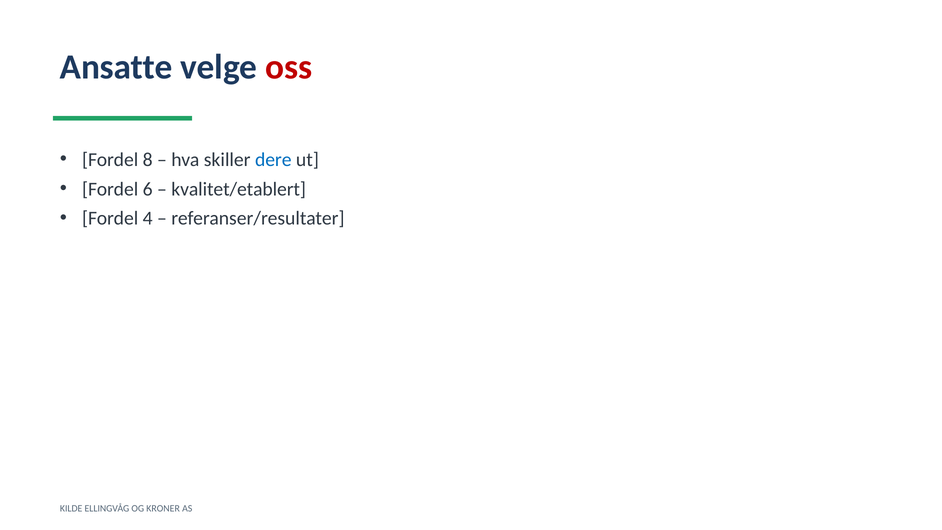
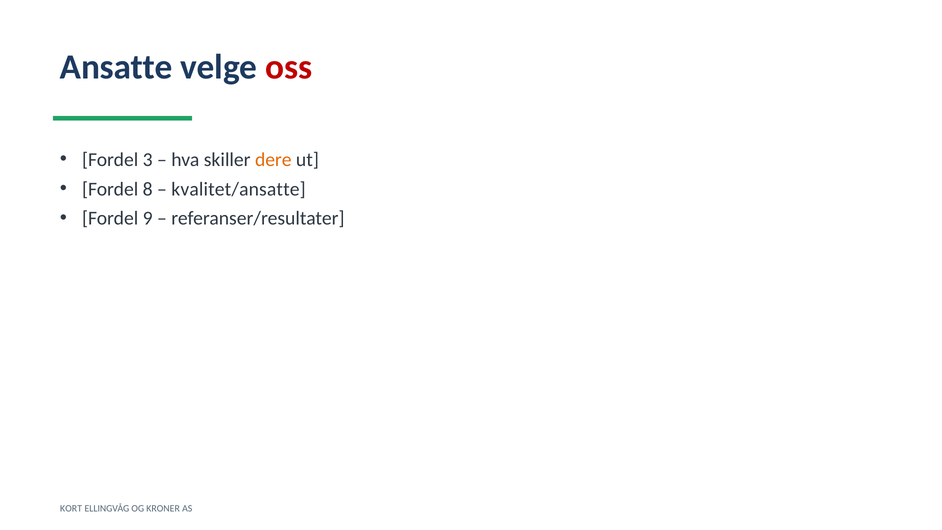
8: 8 -> 3
dere colour: blue -> orange
6: 6 -> 8
kvalitet/etablert: kvalitet/etablert -> kvalitet/ansatte
4: 4 -> 9
KILDE: KILDE -> KORT
